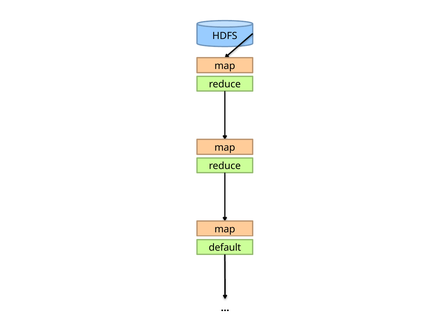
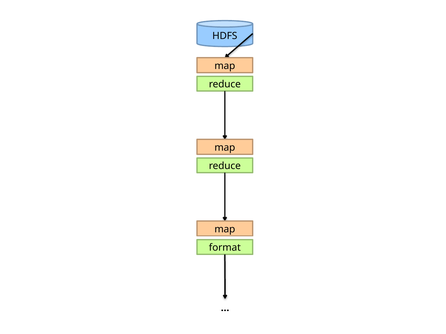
default: default -> format
